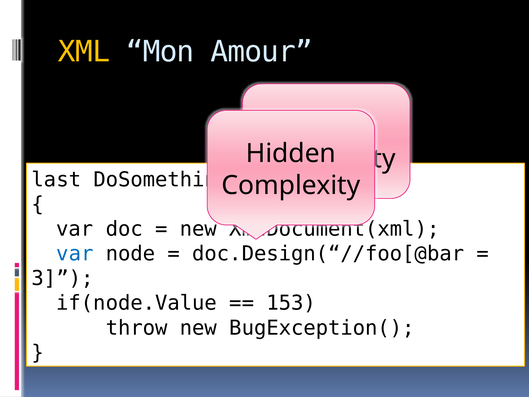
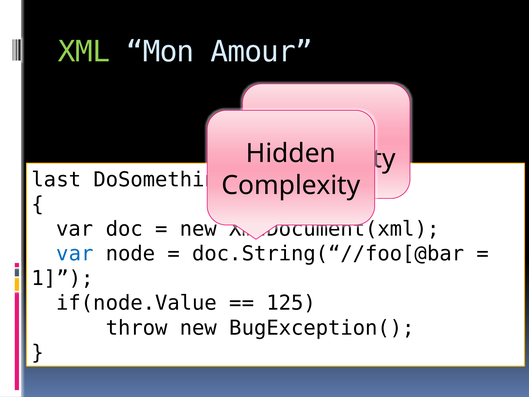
XML at (84, 52) colour: yellow -> light green
doc.Design(“//foo[@bar: doc.Design(“//foo[@bar -> doc.String(“//foo[@bar
3: 3 -> 1
153: 153 -> 125
